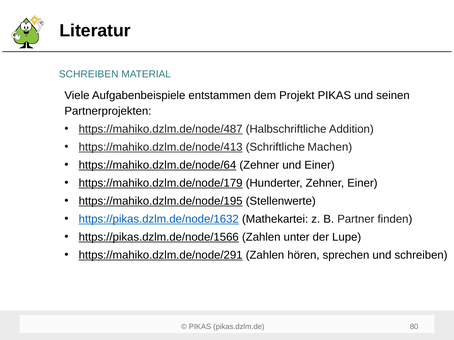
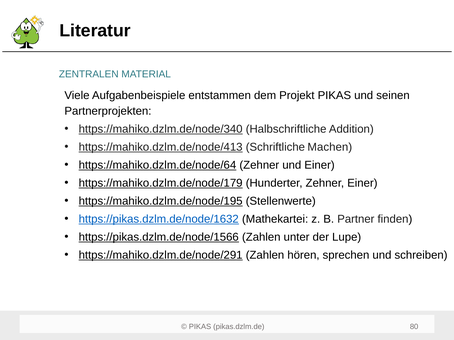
SCHREIBEN at (89, 74): SCHREIBEN -> ZENTRALEN
https://mahiko.dzlm.de/node/487: https://mahiko.dzlm.de/node/487 -> https://mahiko.dzlm.de/node/340
